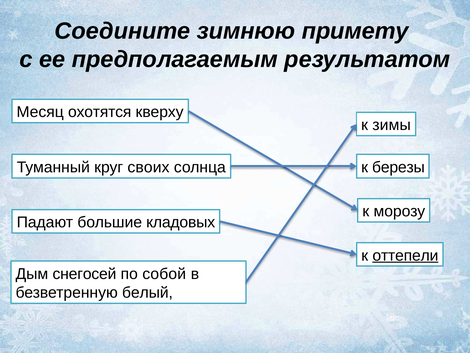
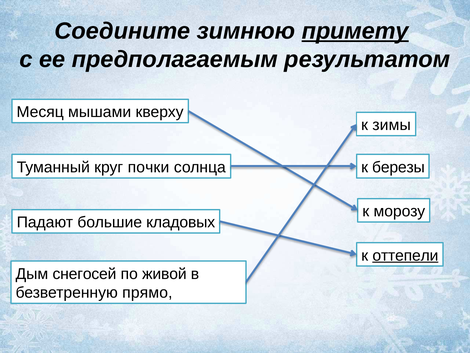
примету underline: none -> present
охотятся: охотятся -> мышами
своих: своих -> почки
собой: собой -> живой
белый: белый -> прямо
